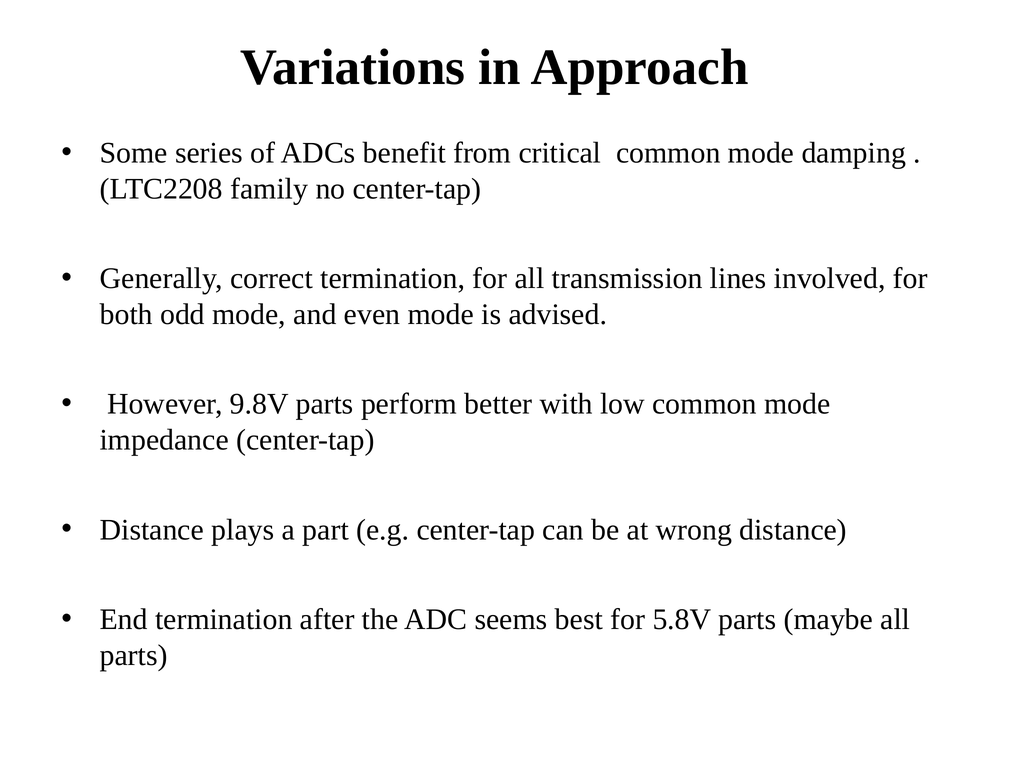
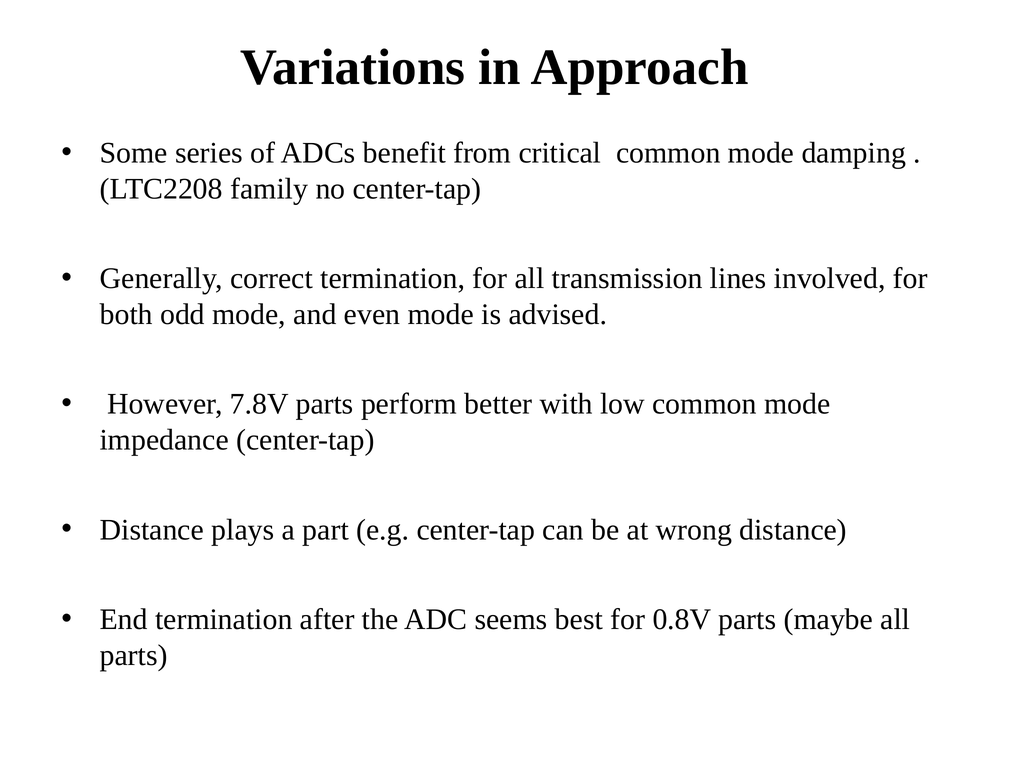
9.8V: 9.8V -> 7.8V
5.8V: 5.8V -> 0.8V
